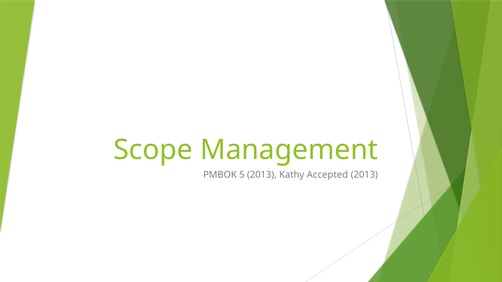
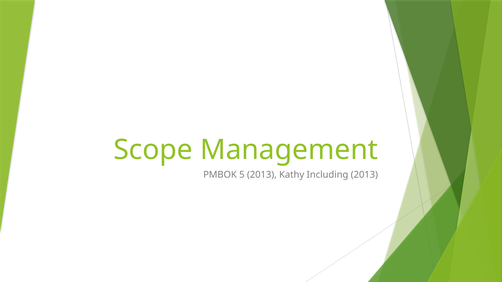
Accepted: Accepted -> Including
